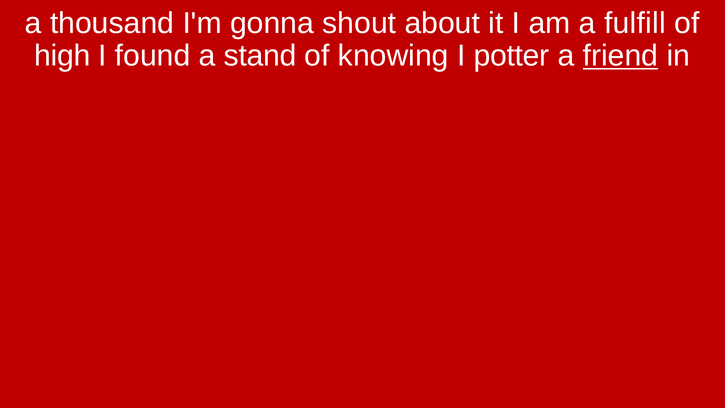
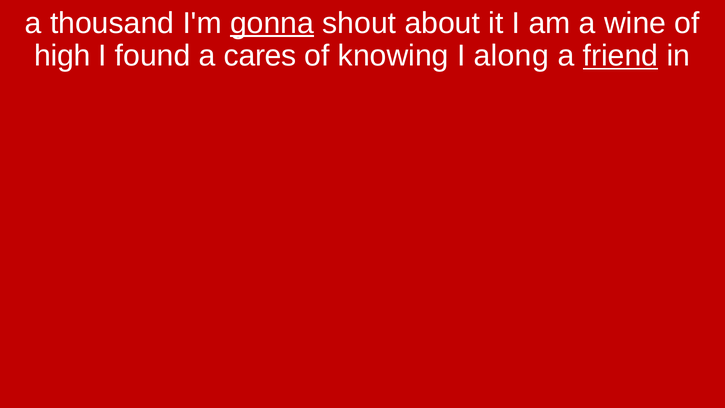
gonna underline: none -> present
fulfill: fulfill -> wine
stand: stand -> cares
potter: potter -> along
